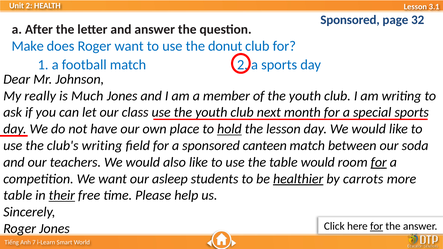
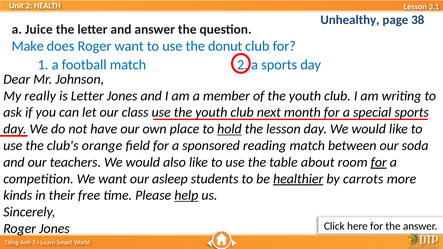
Sponsored at (350, 20): Sponsored -> Unhealthy
32: 32 -> 38
After: After -> Juice
is Much: Much -> Letter
club's writing: writing -> orange
canteen: canteen -> reading
table would: would -> about
table at (18, 196): table -> kinds
their underline: present -> none
help underline: none -> present
for at (377, 226) underline: present -> none
